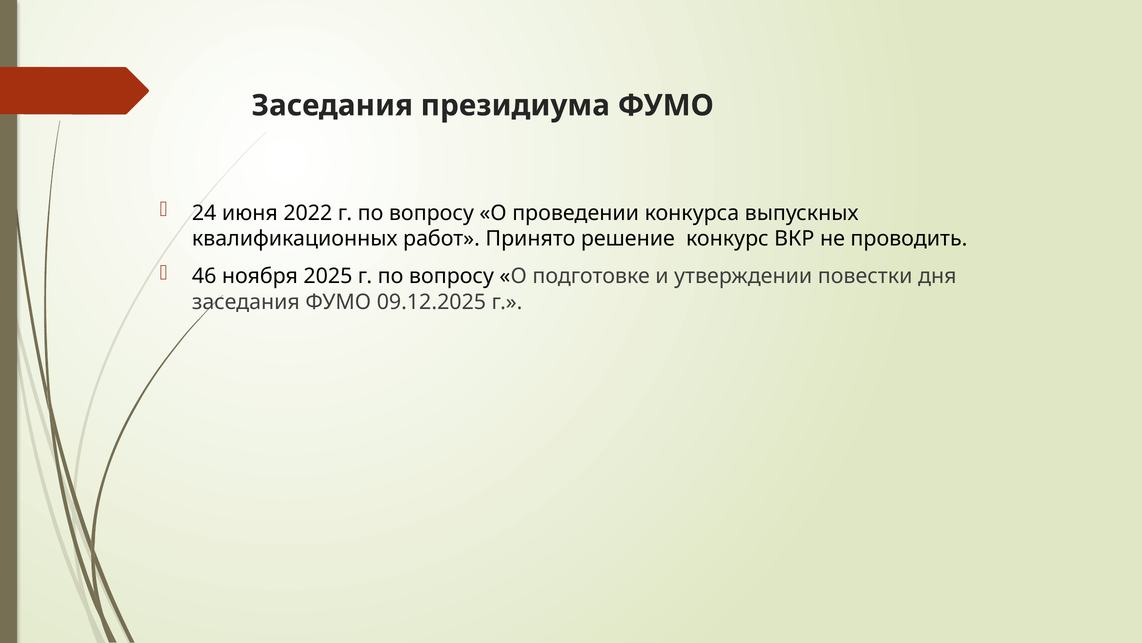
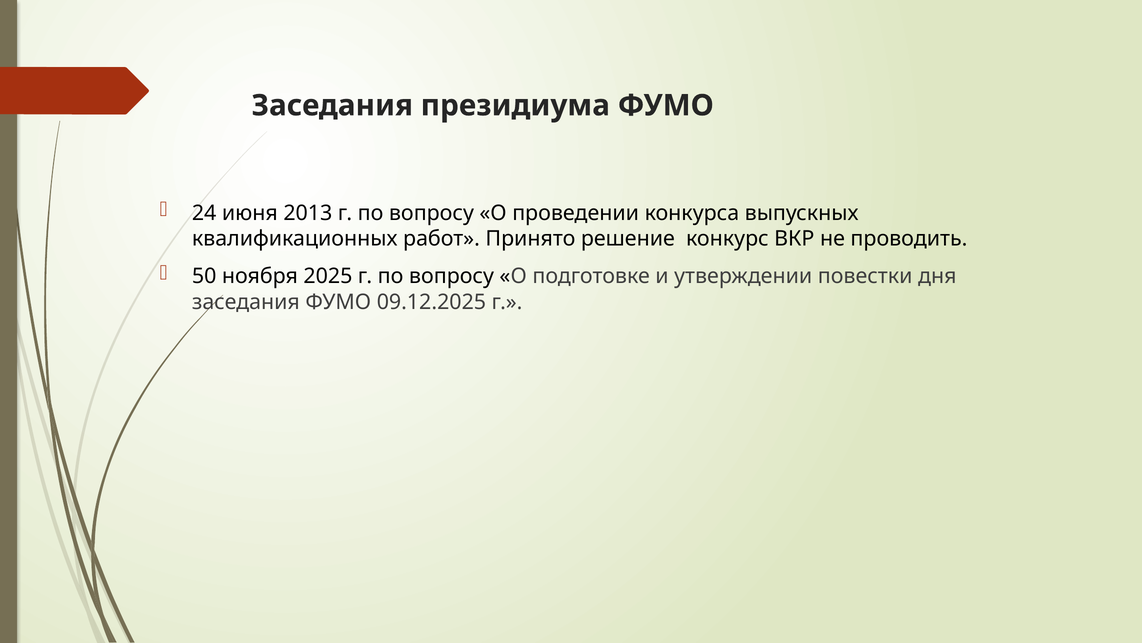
2022: 2022 -> 2013
46: 46 -> 50
